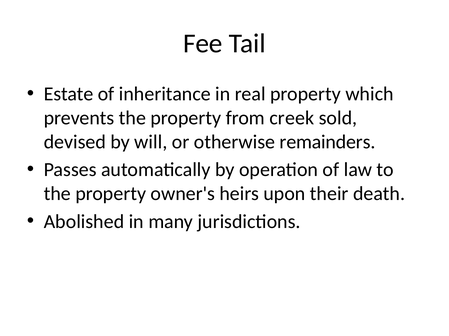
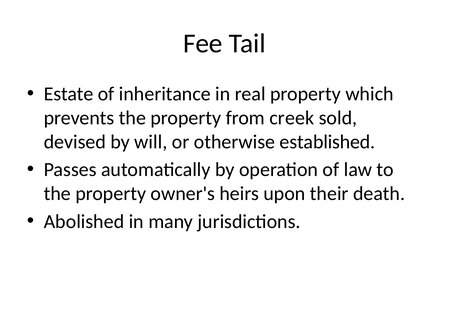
remainders: remainders -> established
